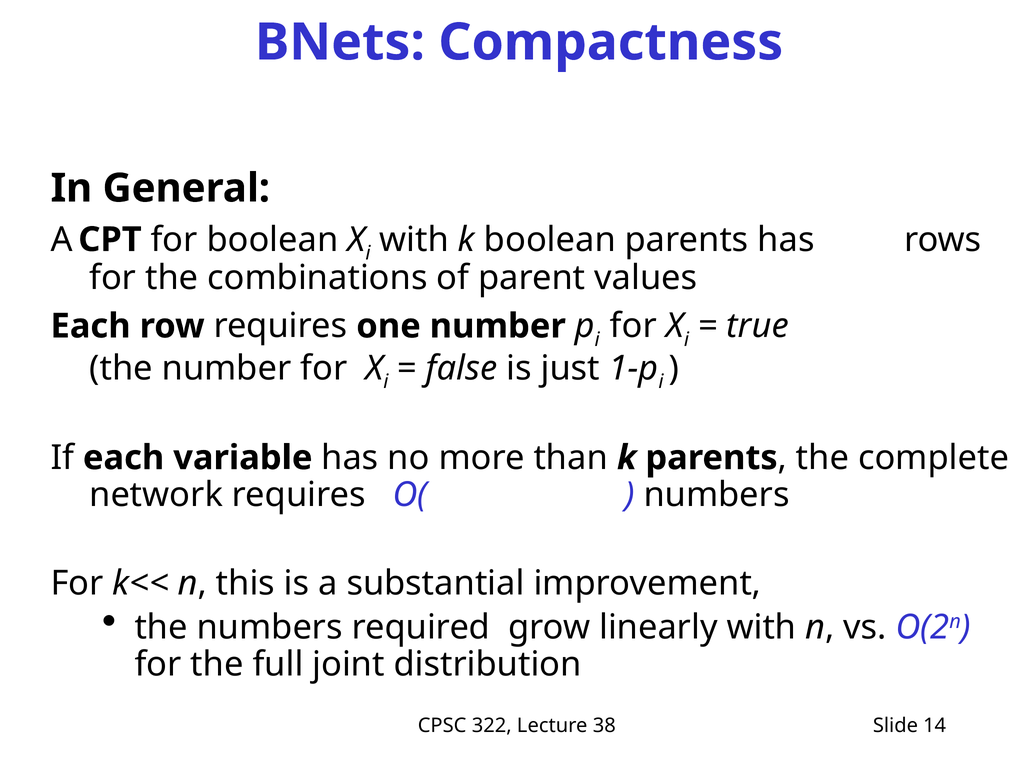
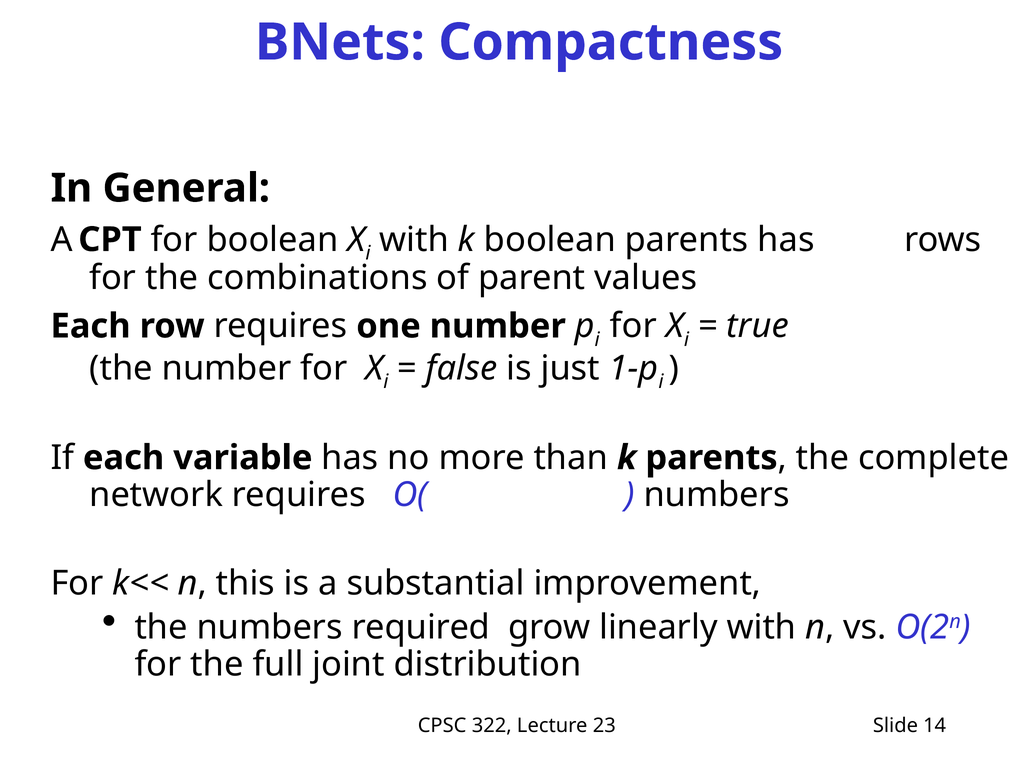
38: 38 -> 23
